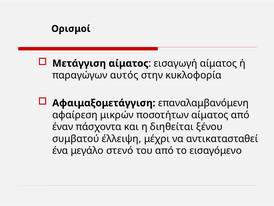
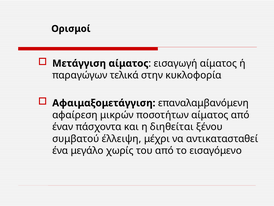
αυτός: αυτός -> τελικά
στενό: στενό -> χωρίς
